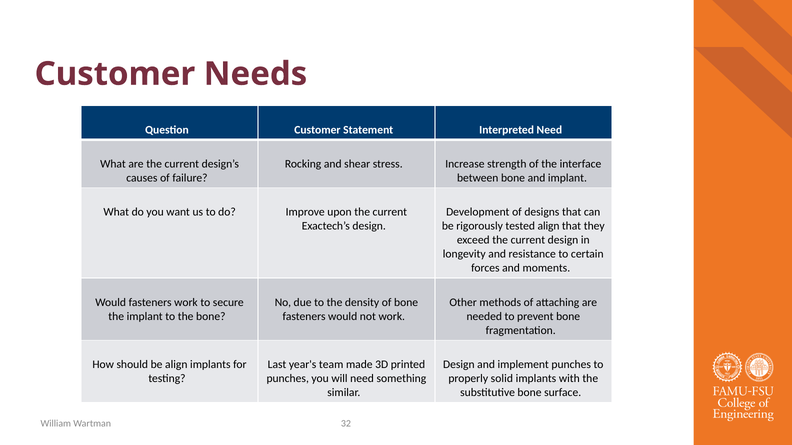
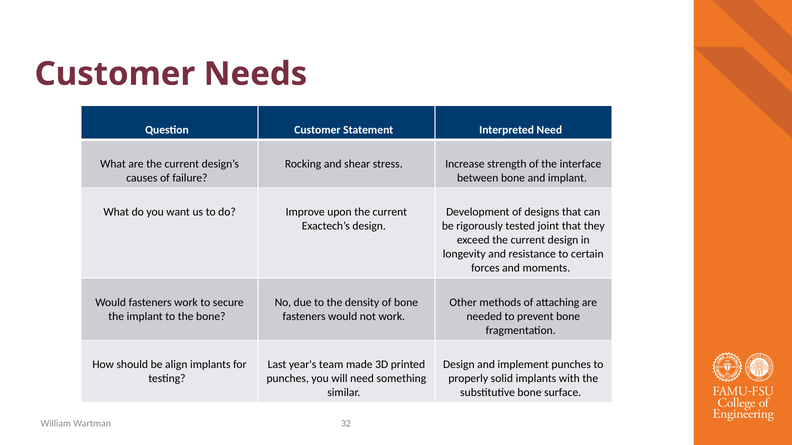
tested align: align -> joint
